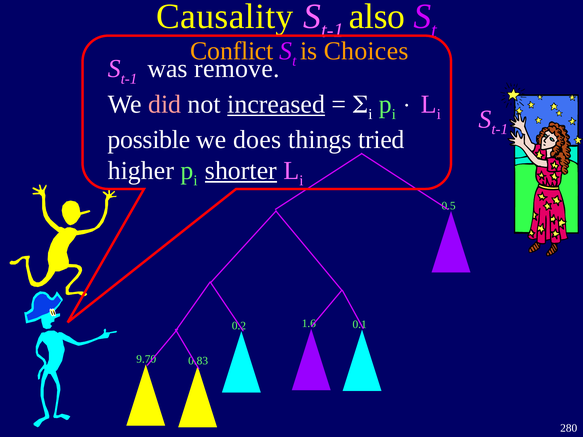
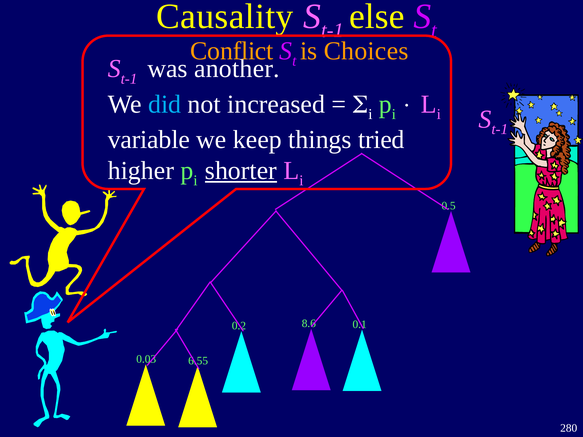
also: also -> else
remove: remove -> another
did colour: pink -> light blue
increased underline: present -> none
possible: possible -> variable
does: does -> keep
1.6: 1.6 -> 8.6
9.70: 9.70 -> 0.03
0.83: 0.83 -> 6.55
